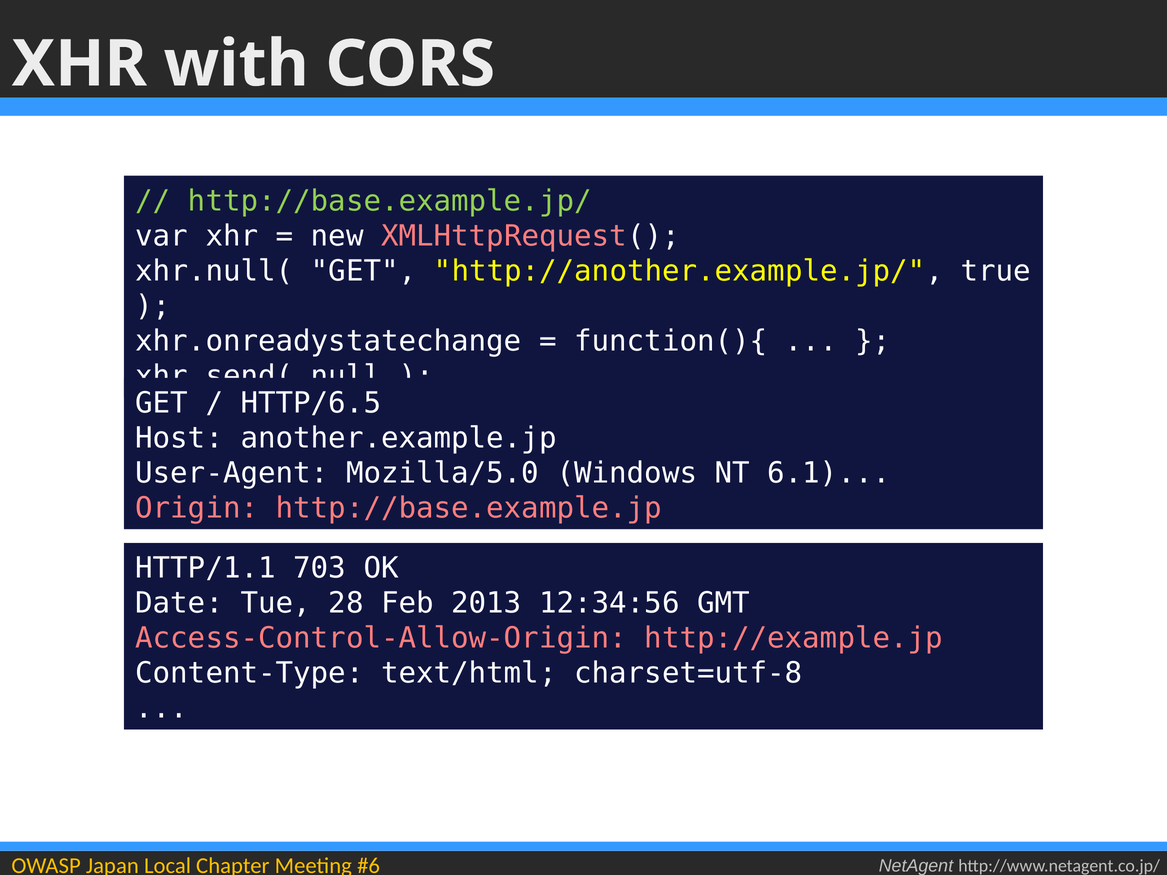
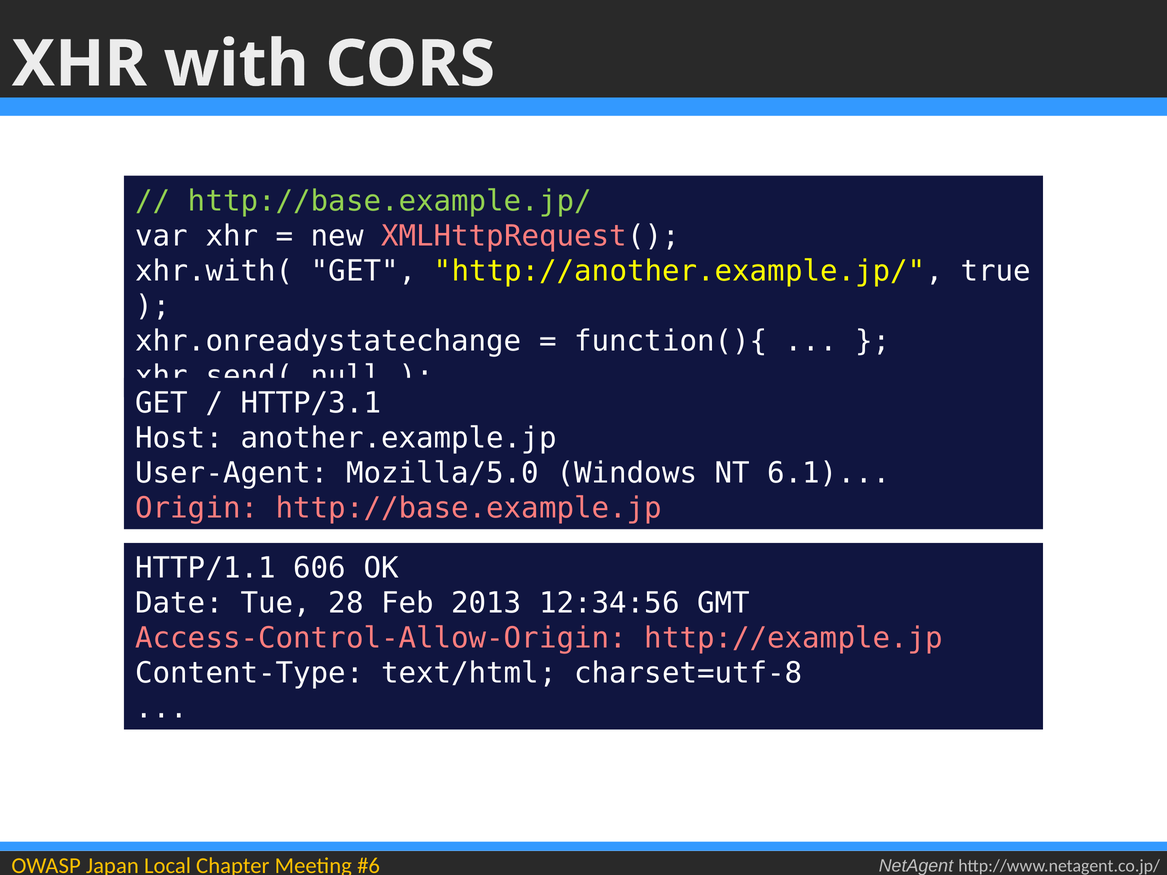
xhr.null(: xhr.null( -> xhr.with(
HTTP/6.5: HTTP/6.5 -> HTTP/3.1
703: 703 -> 606
